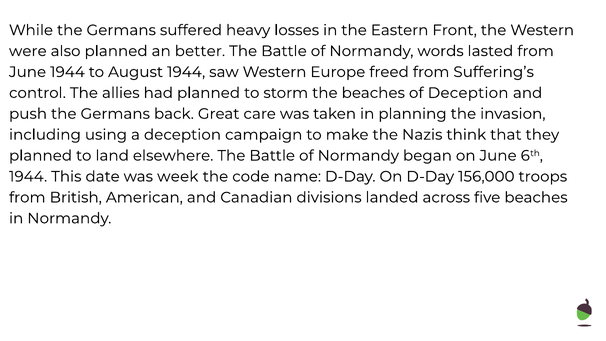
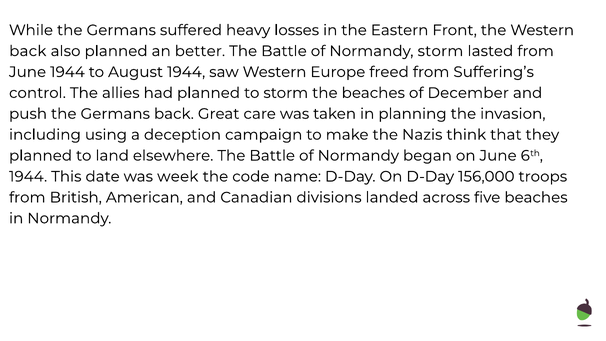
were at (28, 51): were -> back
Normandy words: words -> storm
of Deception: Deception -> December
